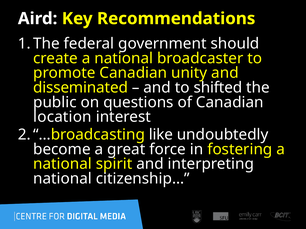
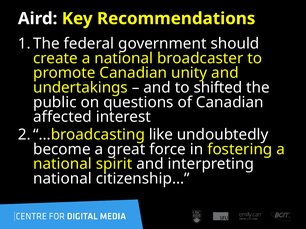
disseminated: disseminated -> undertakings
location: location -> affected
